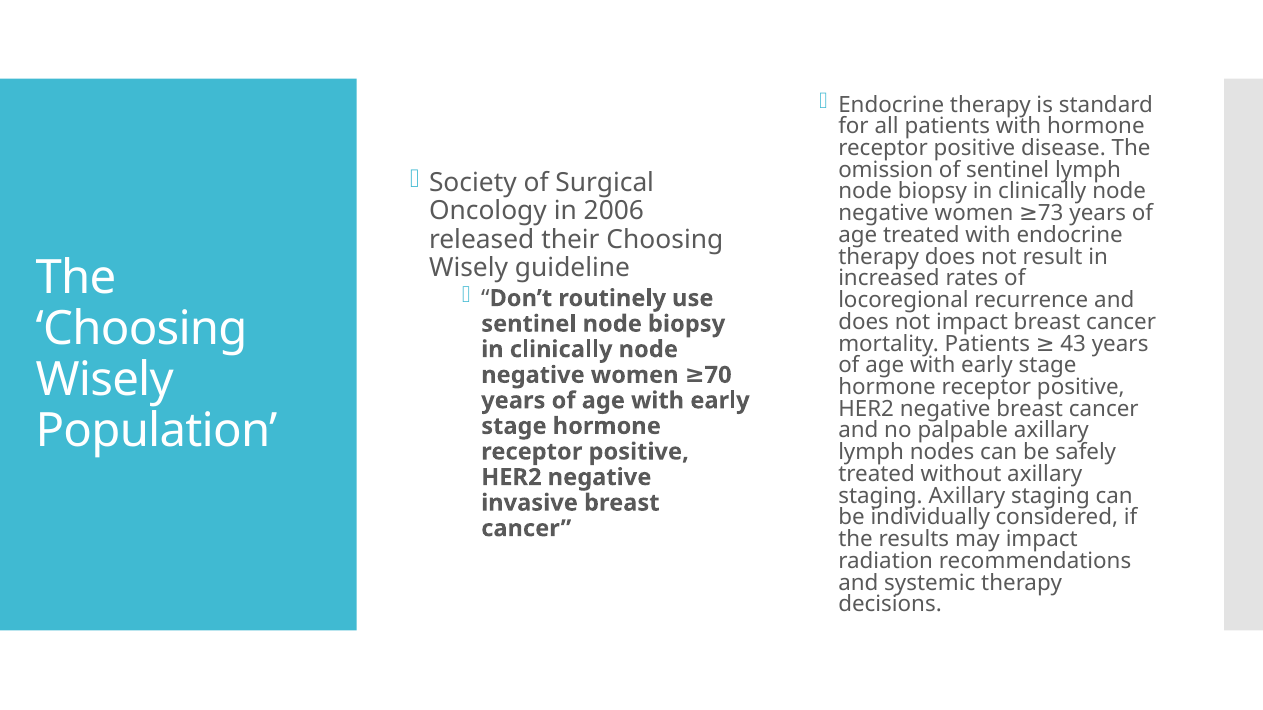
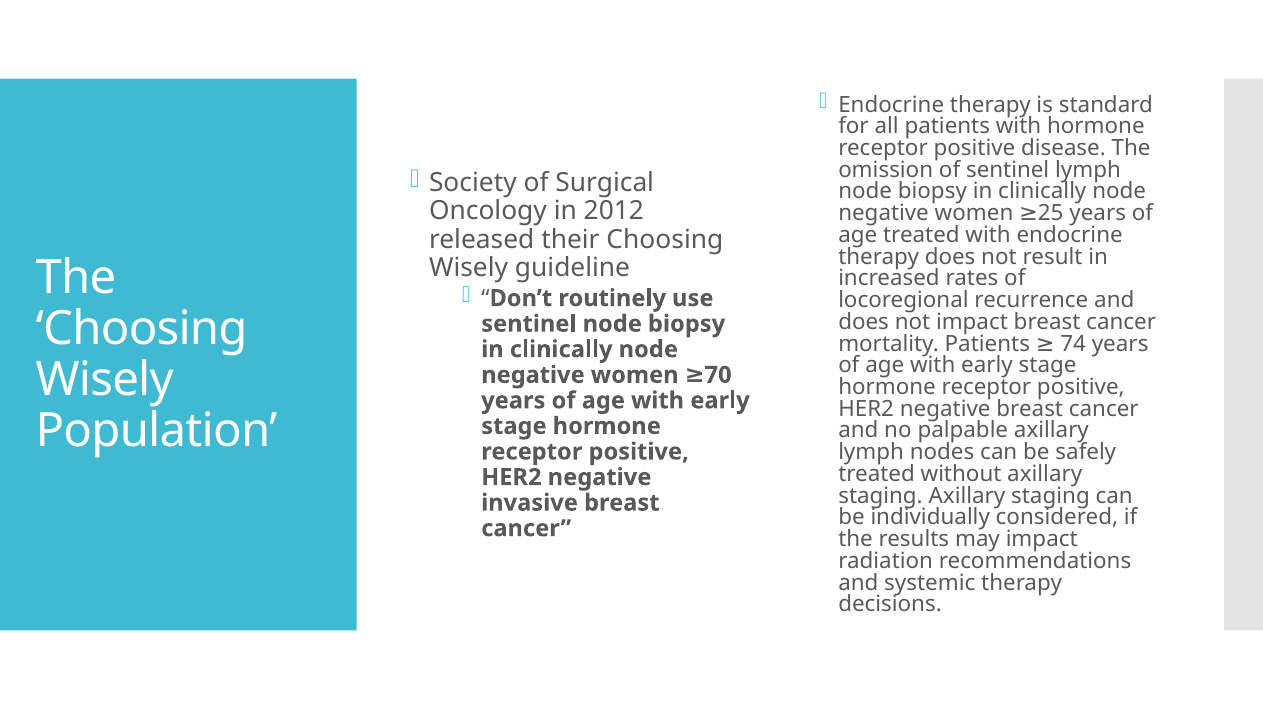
2006: 2006 -> 2012
73: 73 -> 25
43: 43 -> 74
